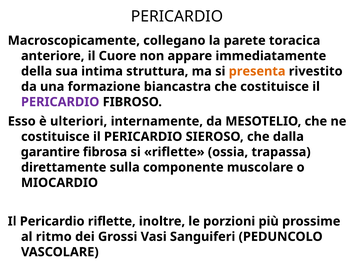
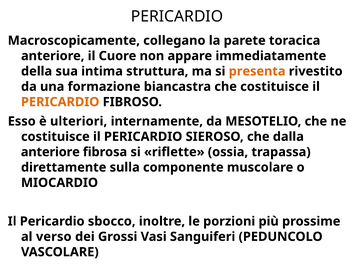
PERICARDIO at (60, 102) colour: purple -> orange
garantire at (50, 152): garantire -> anteriore
Pericardio riflette: riflette -> sbocco
ritmo: ritmo -> verso
